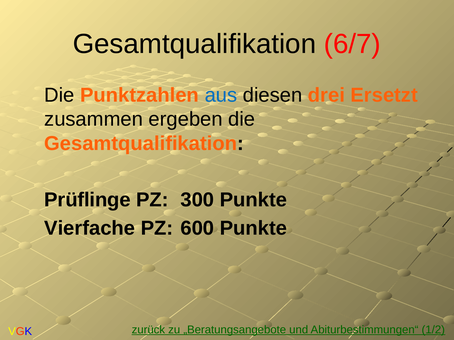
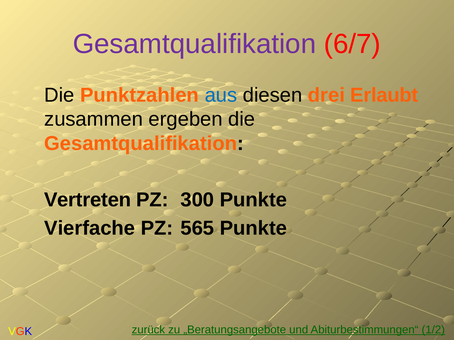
Gesamtqualifikation at (194, 44) colour: black -> purple
Ersetzt: Ersetzt -> Erlaubt
Prüflinge: Prüflinge -> Vertreten
600: 600 -> 565
